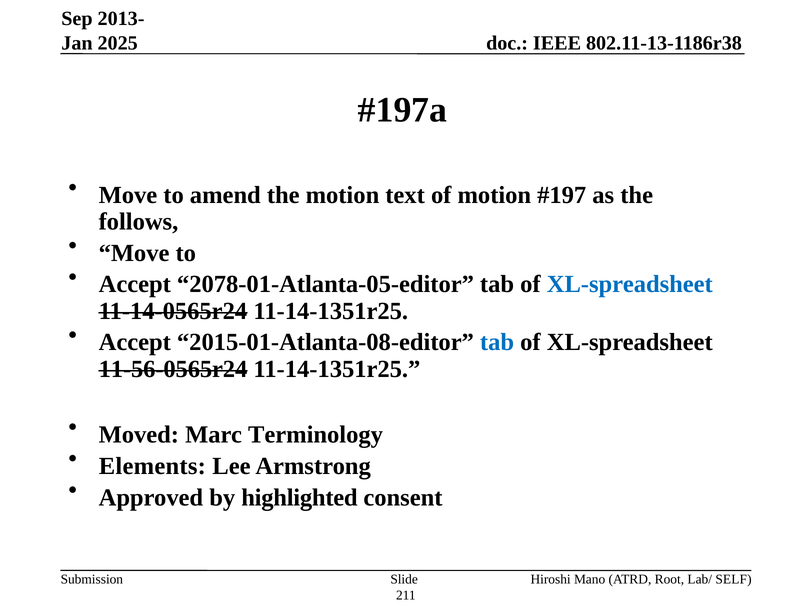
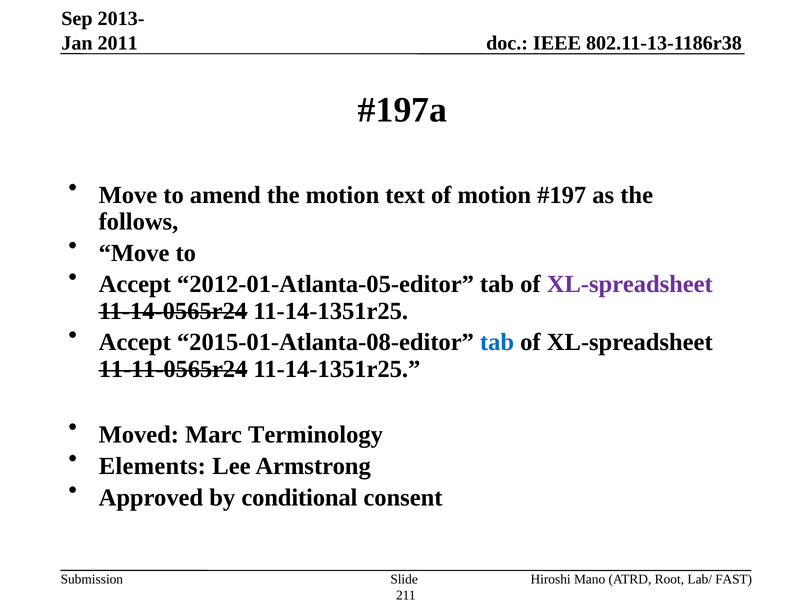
2025: 2025 -> 2011
2078-01-Atlanta-05-editor: 2078-01-Atlanta-05-editor -> 2012-01-Atlanta-05-editor
XL-spreadsheet at (630, 284) colour: blue -> purple
11-56-0565r24: 11-56-0565r24 -> 11-11-0565r24
highlighted: highlighted -> conditional
SELF: SELF -> FAST
